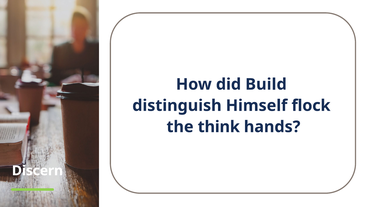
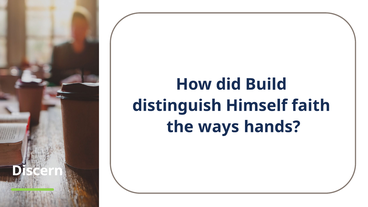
flock: flock -> faith
think: think -> ways
